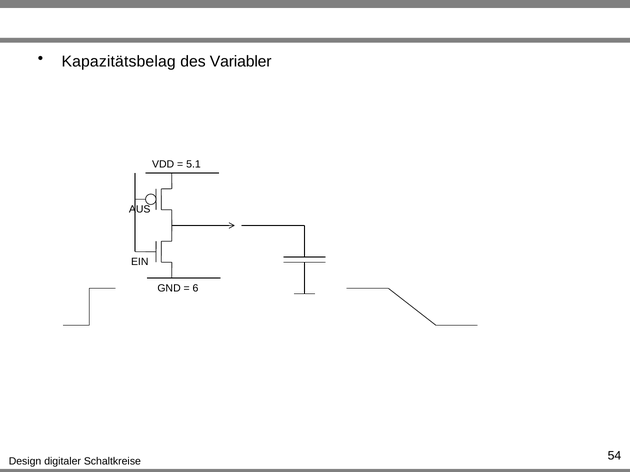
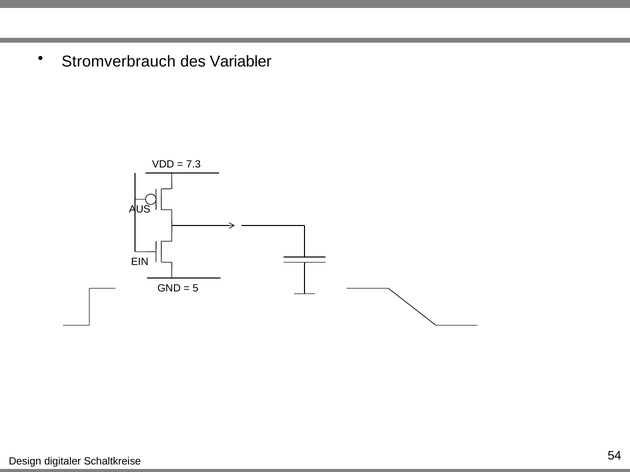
Kapazitätsbelag: Kapazitätsbelag -> Stromverbrauch
5.1: 5.1 -> 7.3
6: 6 -> 5
